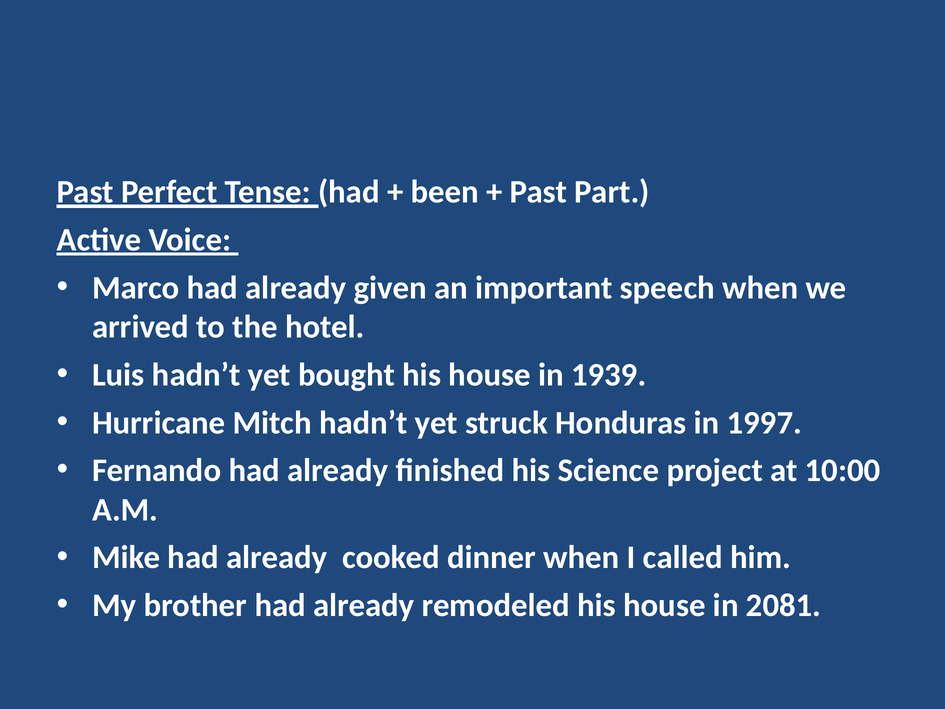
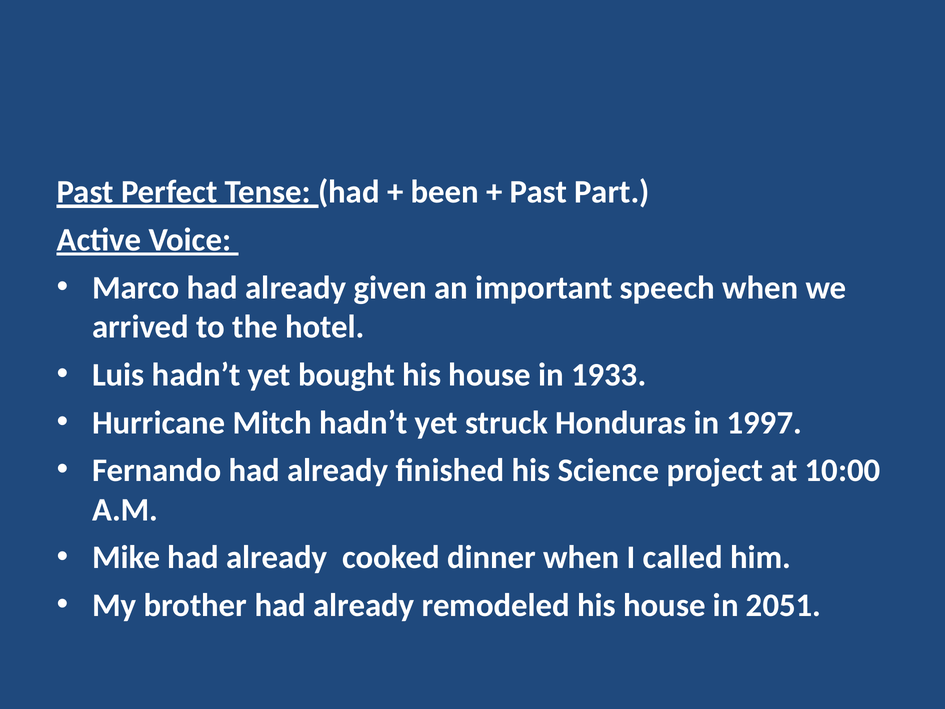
1939: 1939 -> 1933
2081: 2081 -> 2051
